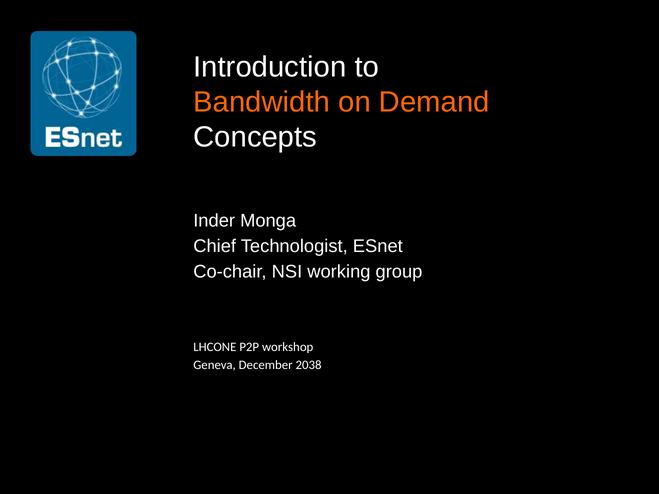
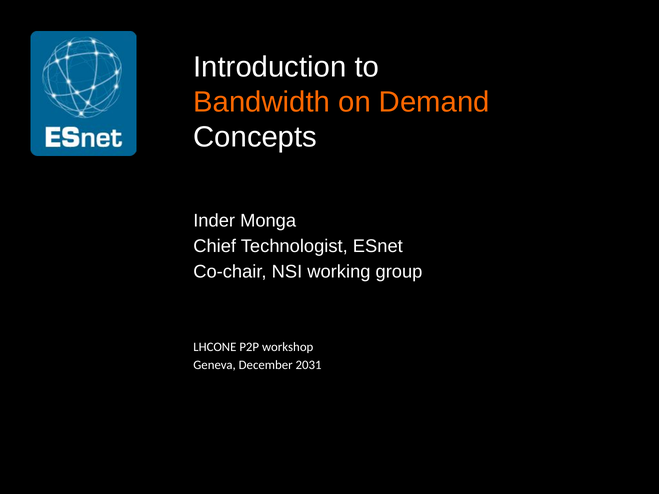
2038: 2038 -> 2031
